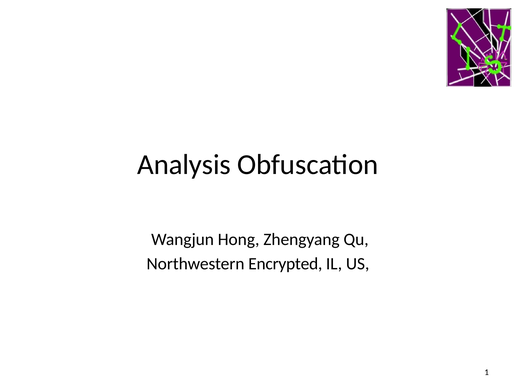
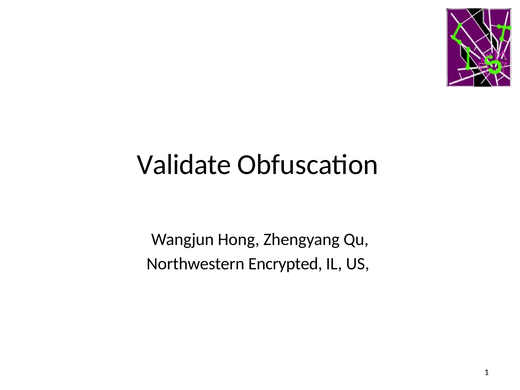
Analysis: Analysis -> Validate
